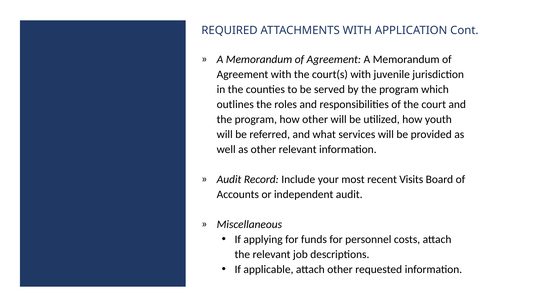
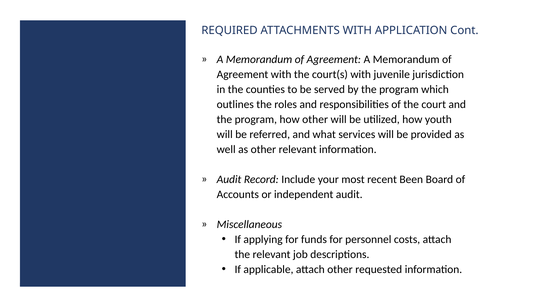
Visits: Visits -> Been
